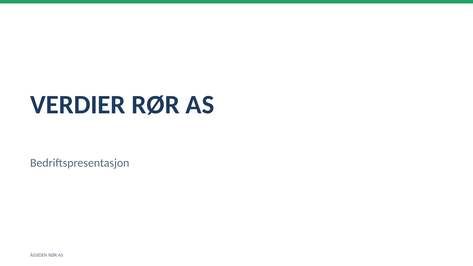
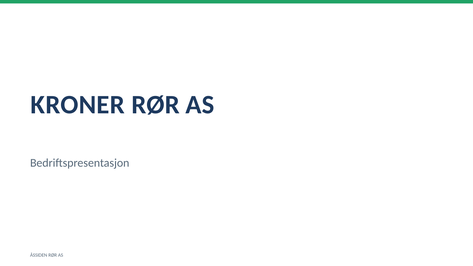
VERDIER: VERDIER -> KRONER
